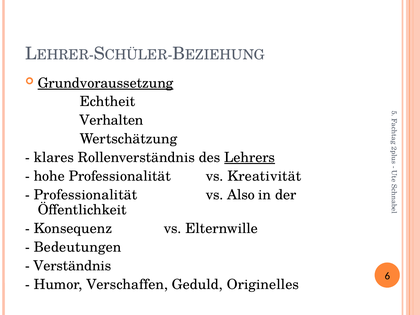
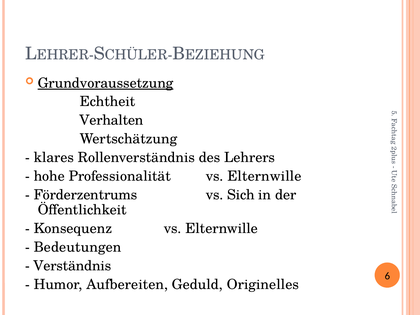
Lehrers underline: present -> none
Professionalität vs Kreativität: Kreativität -> Elternwille
Professionalität at (85, 195): Professionalität -> Förderzentrums
Also: Also -> Sich
Verschaffen: Verschaffen -> Aufbereiten
